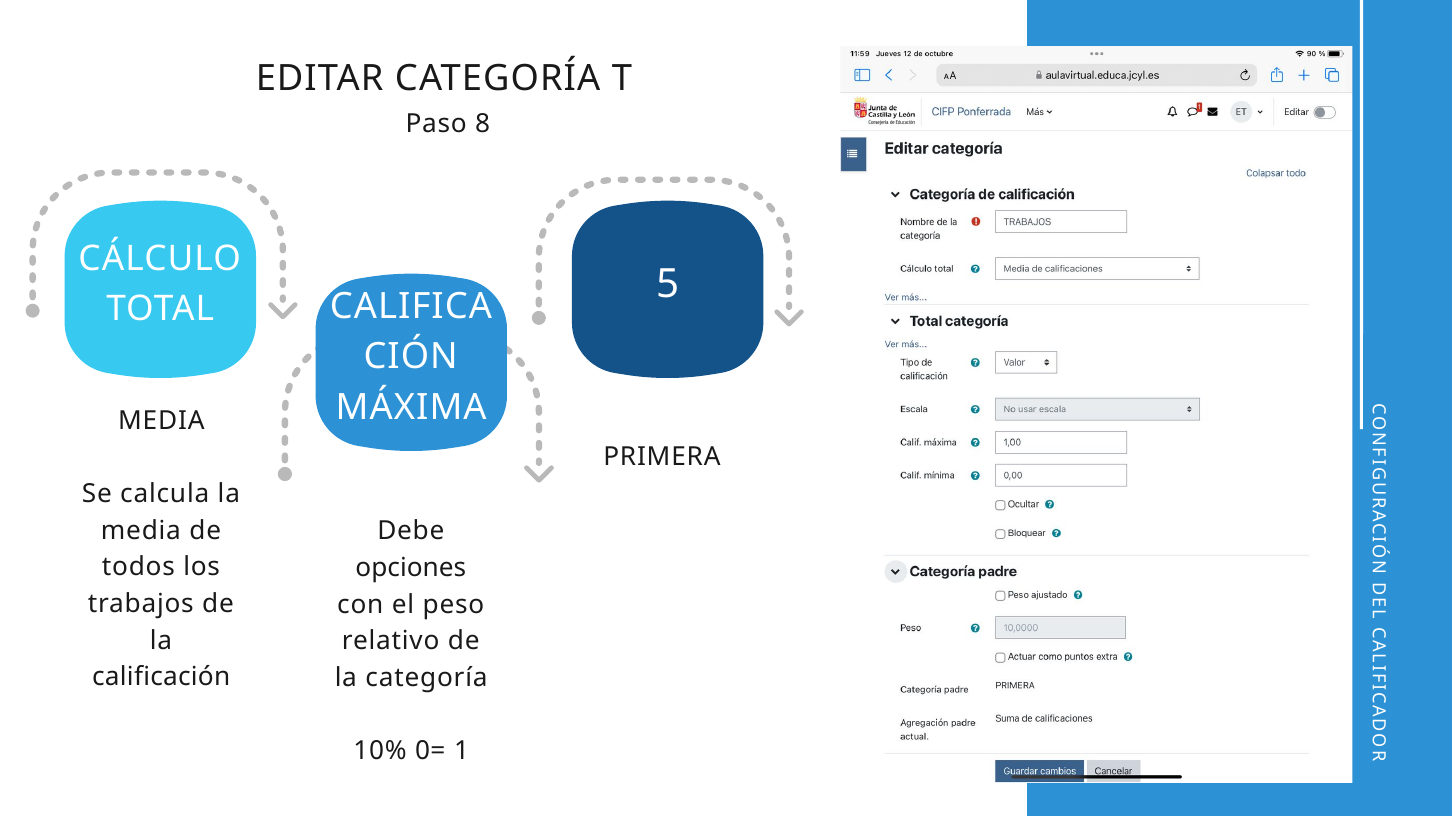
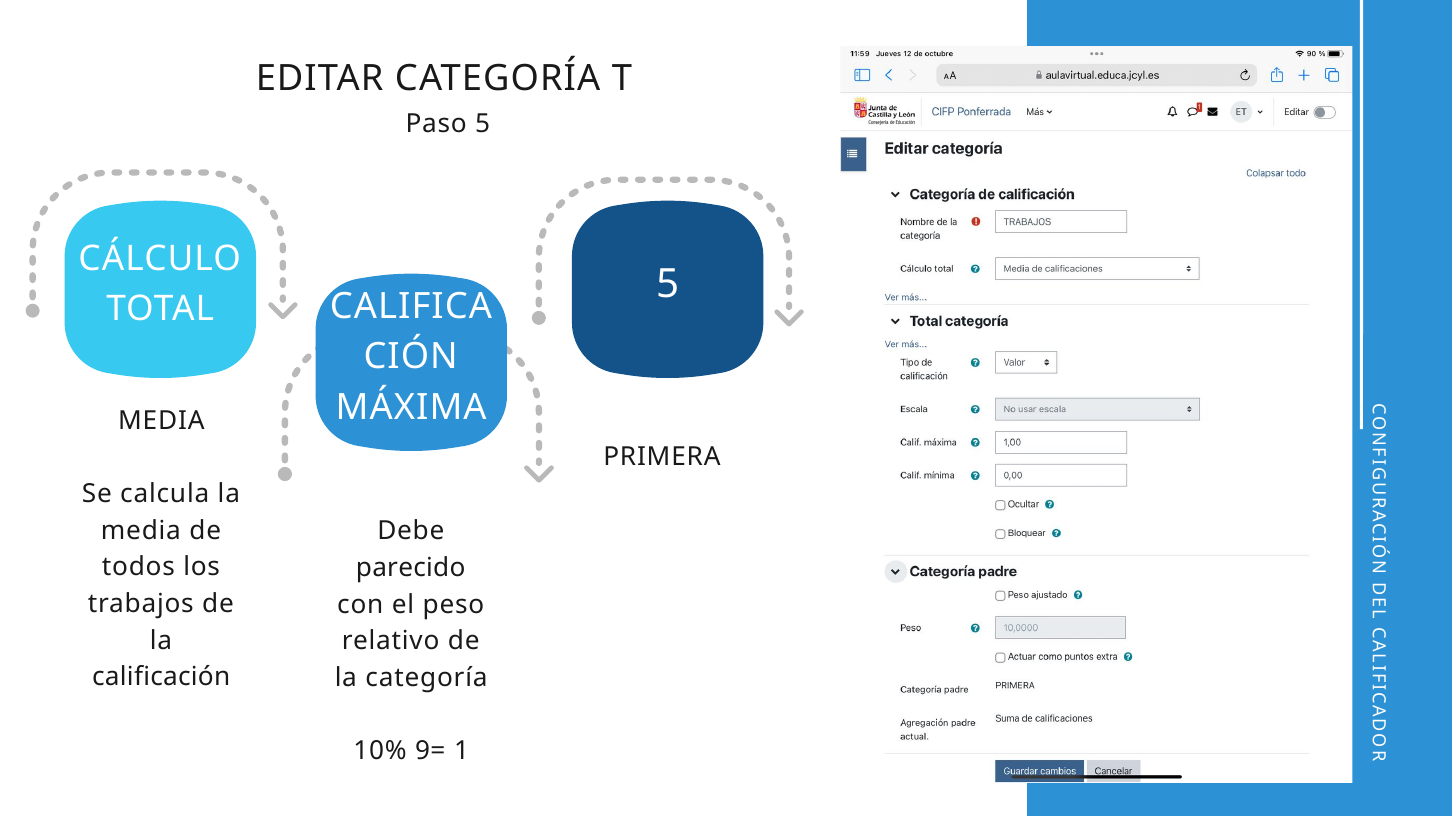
Paso 8: 8 -> 5
opciones: opciones -> parecido
0=: 0= -> 9=
